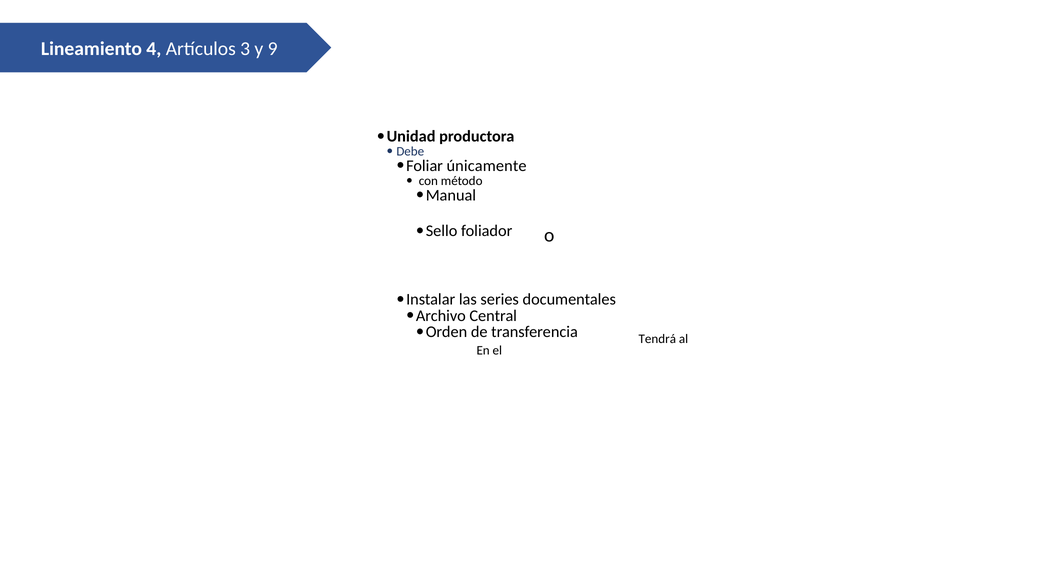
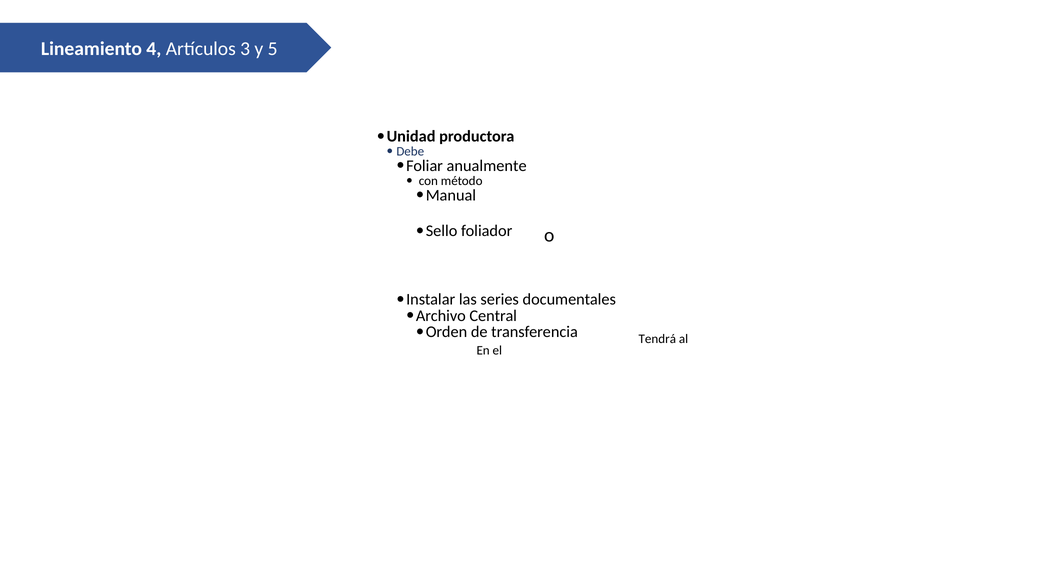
9: 9 -> 5
únicamente: únicamente -> anualmente
